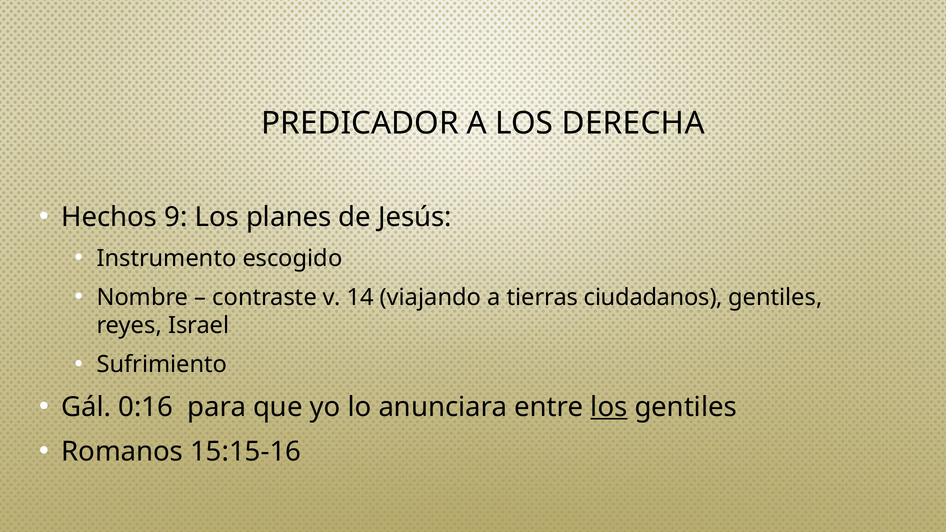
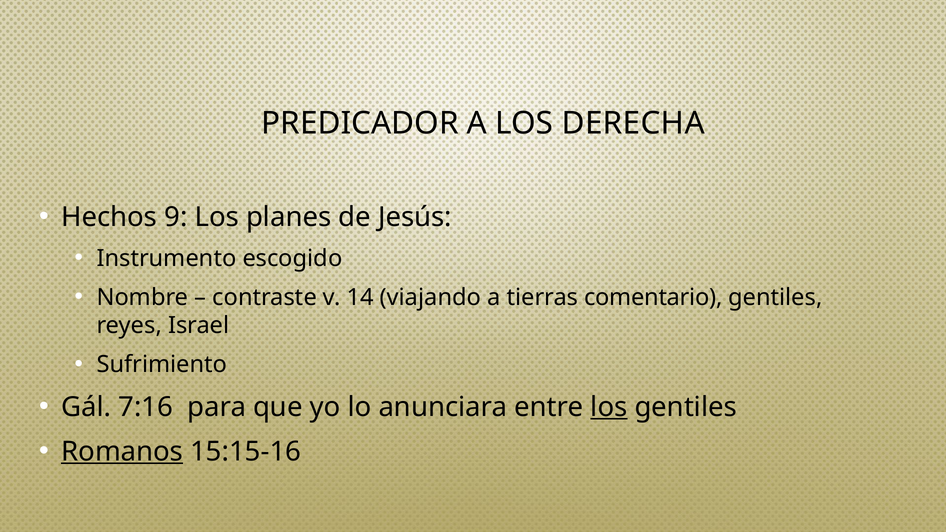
ciudadanos: ciudadanos -> comentario
0:16: 0:16 -> 7:16
Romanos underline: none -> present
